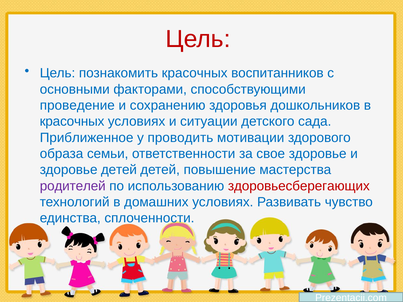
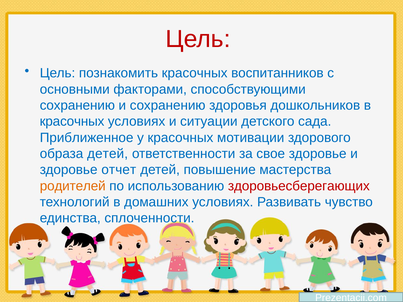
проведение at (77, 106): проведение -> сохранению
у проводить: проводить -> красочных
образа семьи: семьи -> детей
здоровье детей: детей -> отчет
родителей colour: purple -> orange
